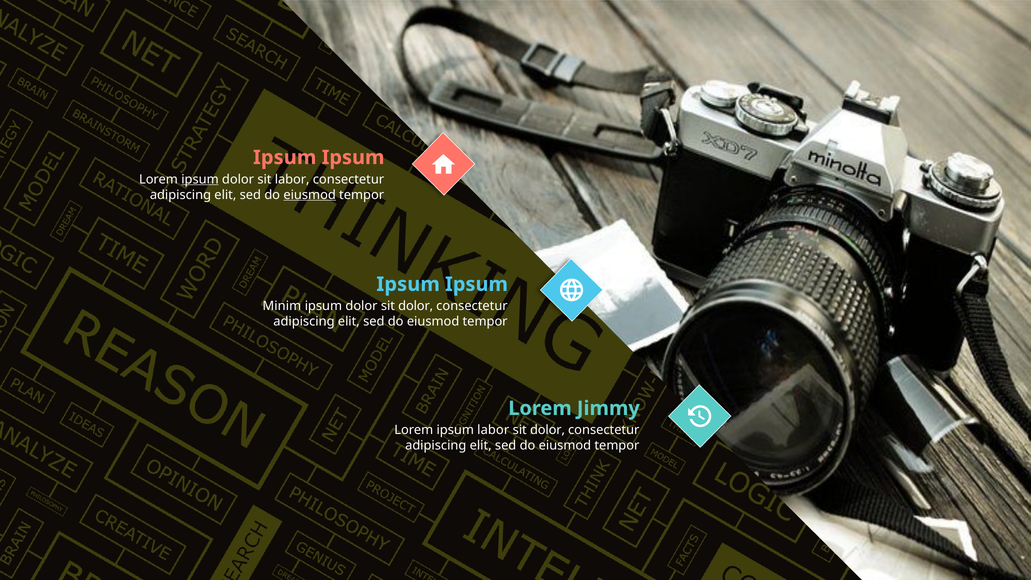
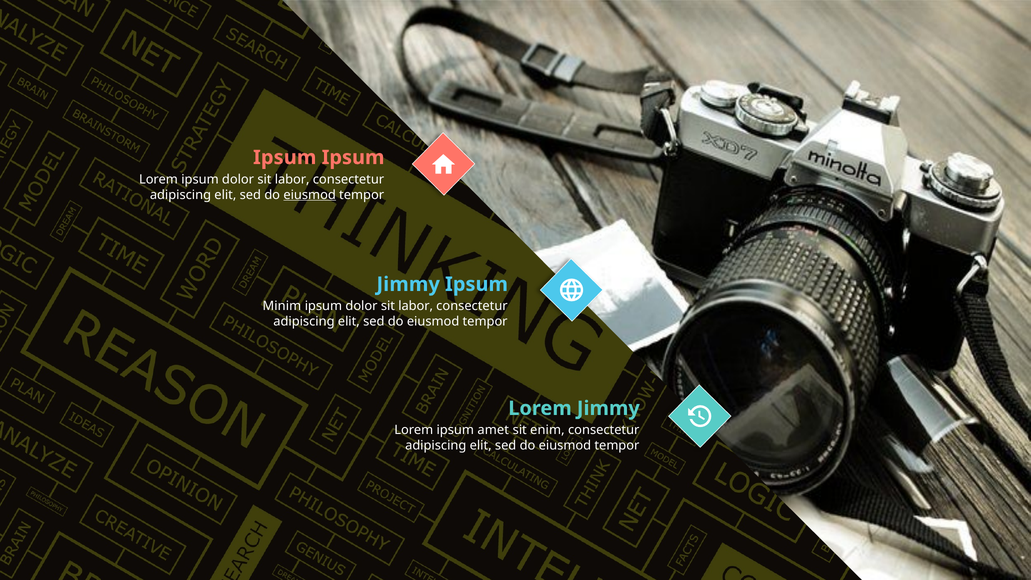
ipsum at (200, 179) underline: present -> none
Ipsum at (408, 284): Ipsum -> Jimmy
dolor at (416, 306): dolor -> labor
ipsum labor: labor -> amet
dolor at (548, 430): dolor -> enim
